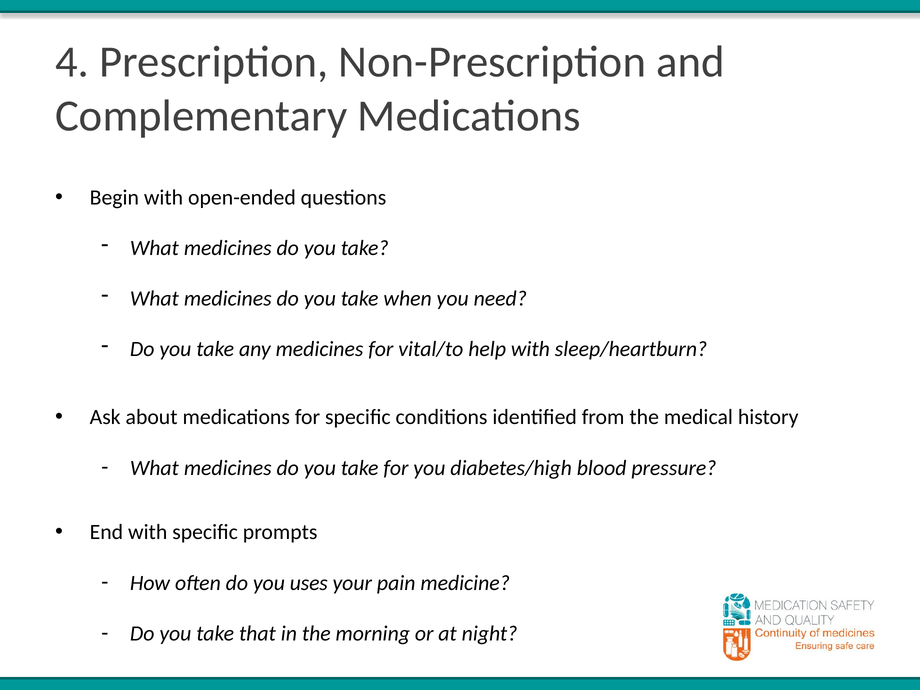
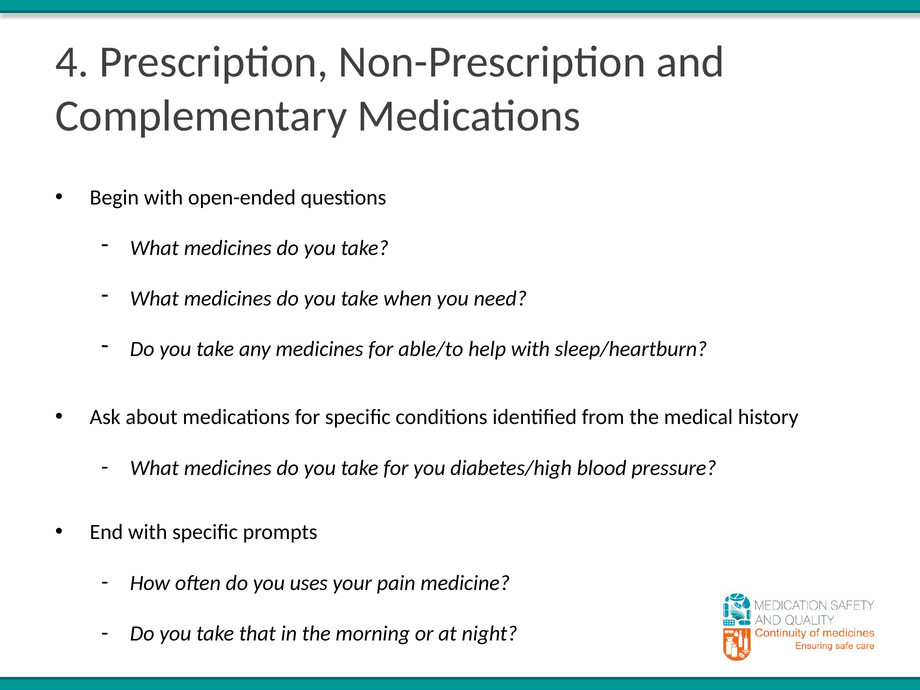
vital/to: vital/to -> able/to
